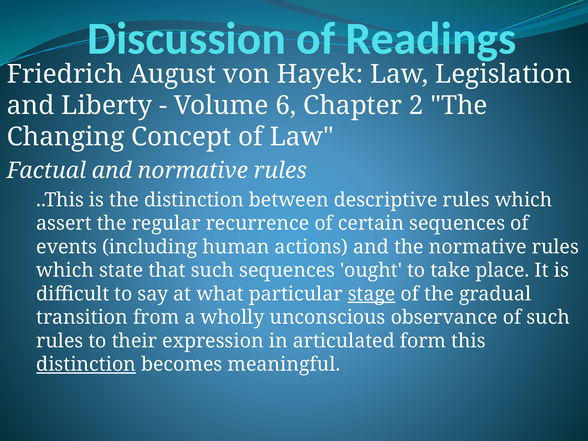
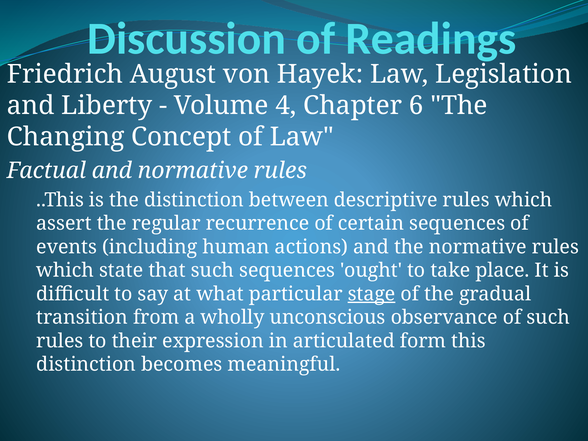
6: 6 -> 4
2: 2 -> 6
distinction at (86, 365) underline: present -> none
